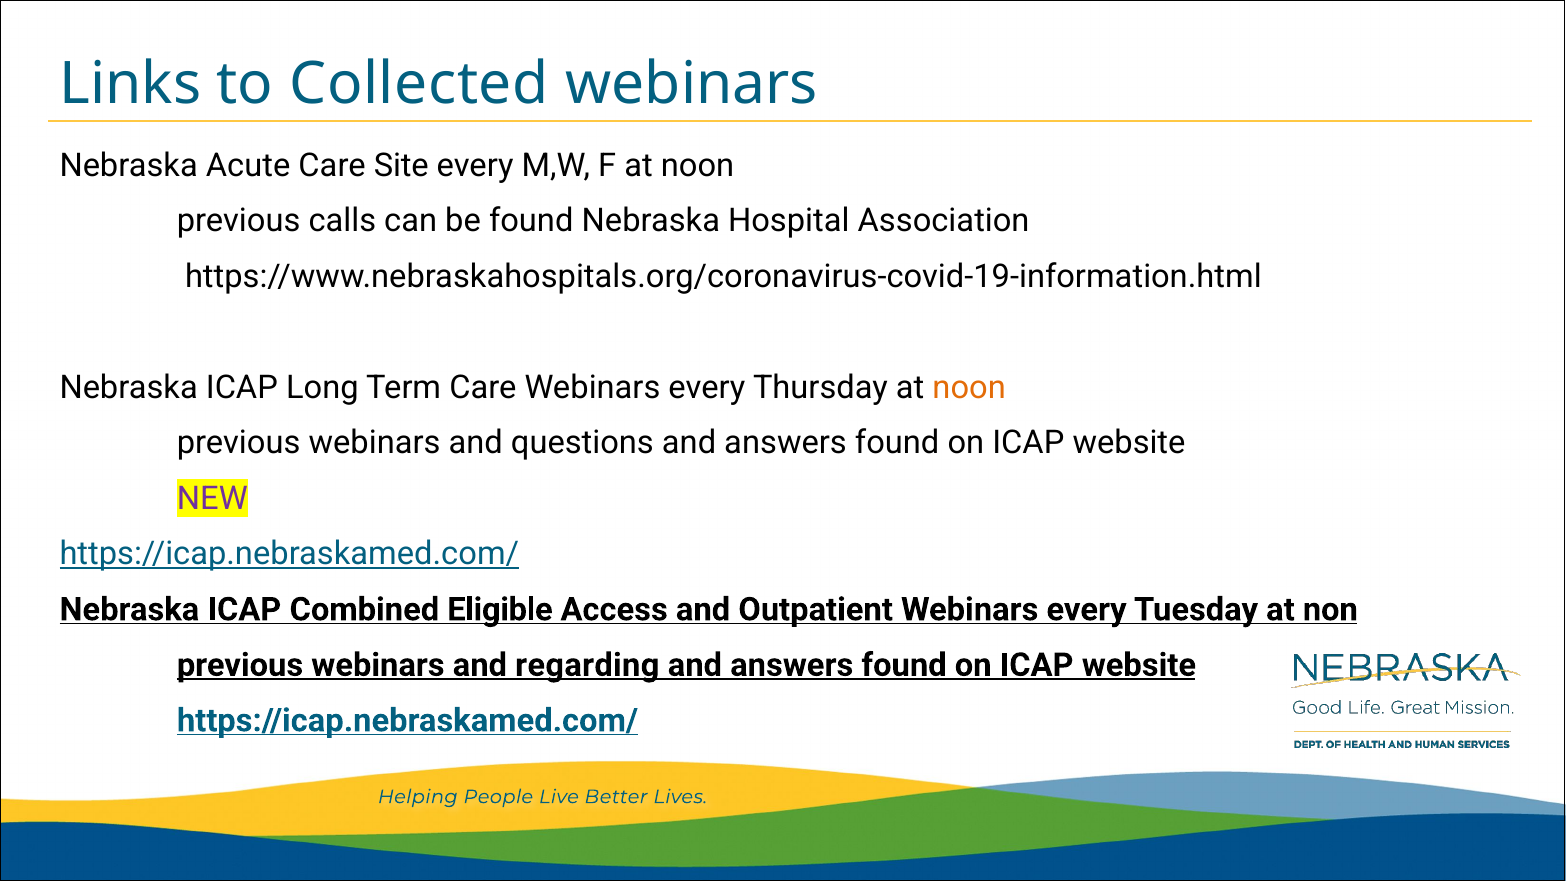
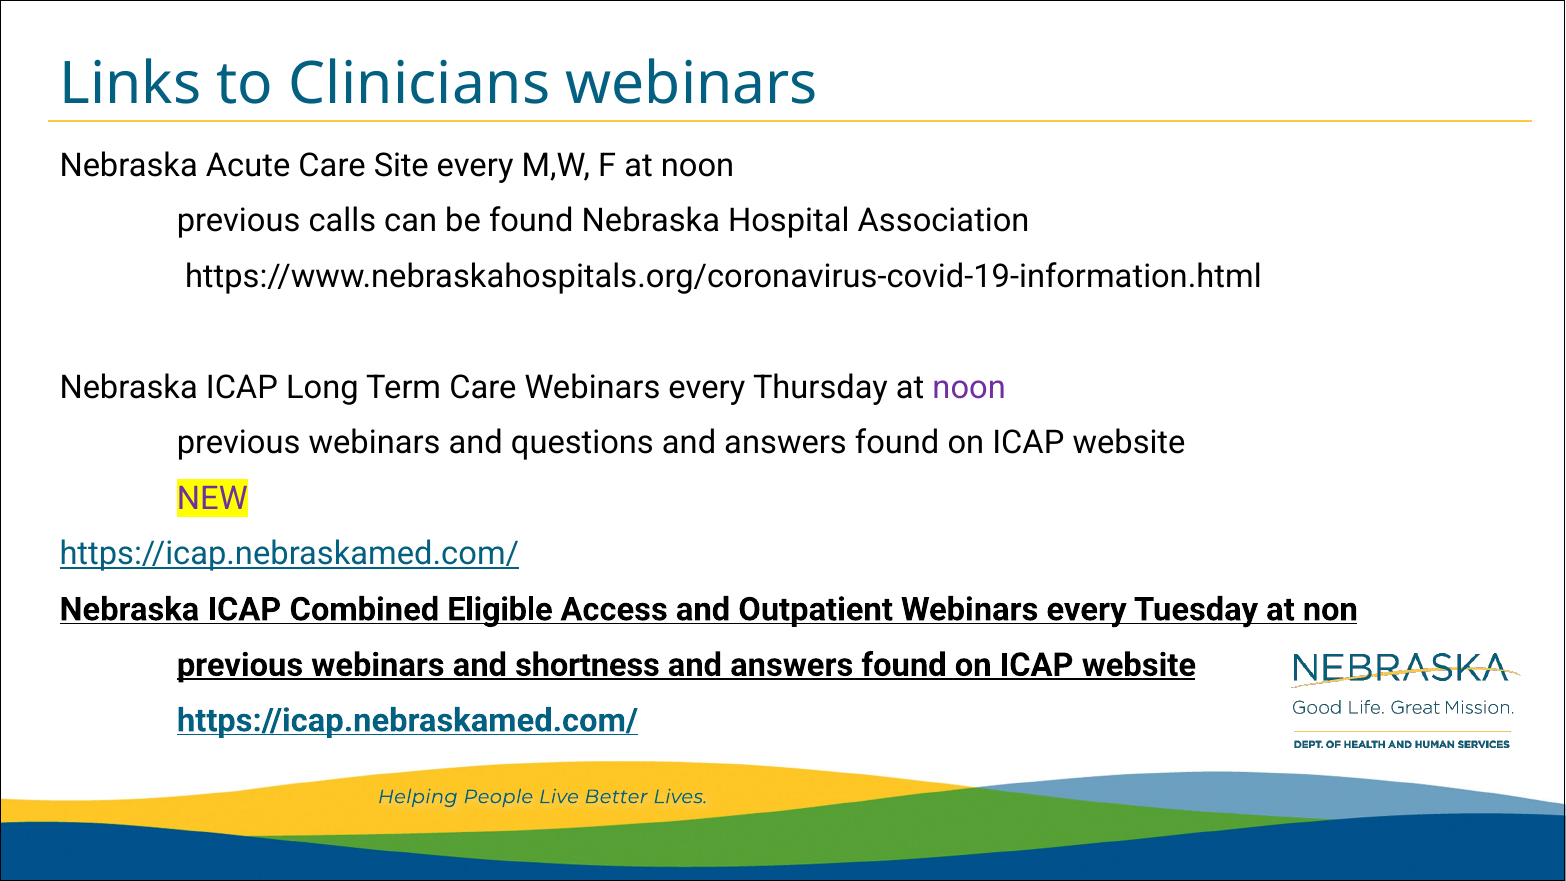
Collected: Collected -> Clinicians
noon at (969, 387) colour: orange -> purple
regarding: regarding -> shortness
